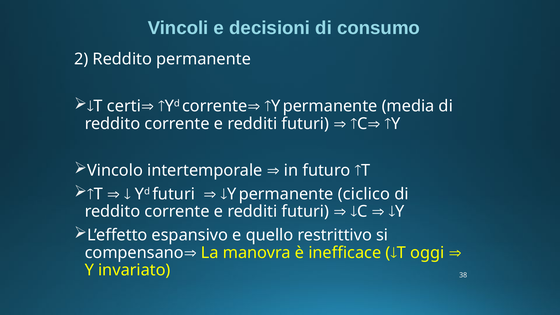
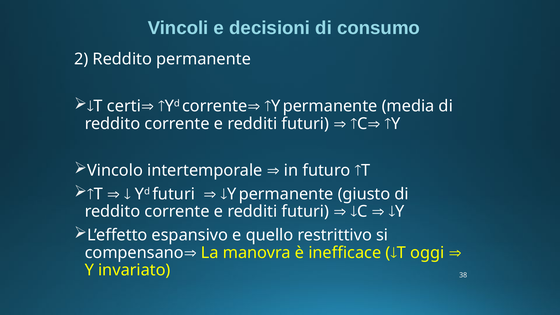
ciclico: ciclico -> giusto
